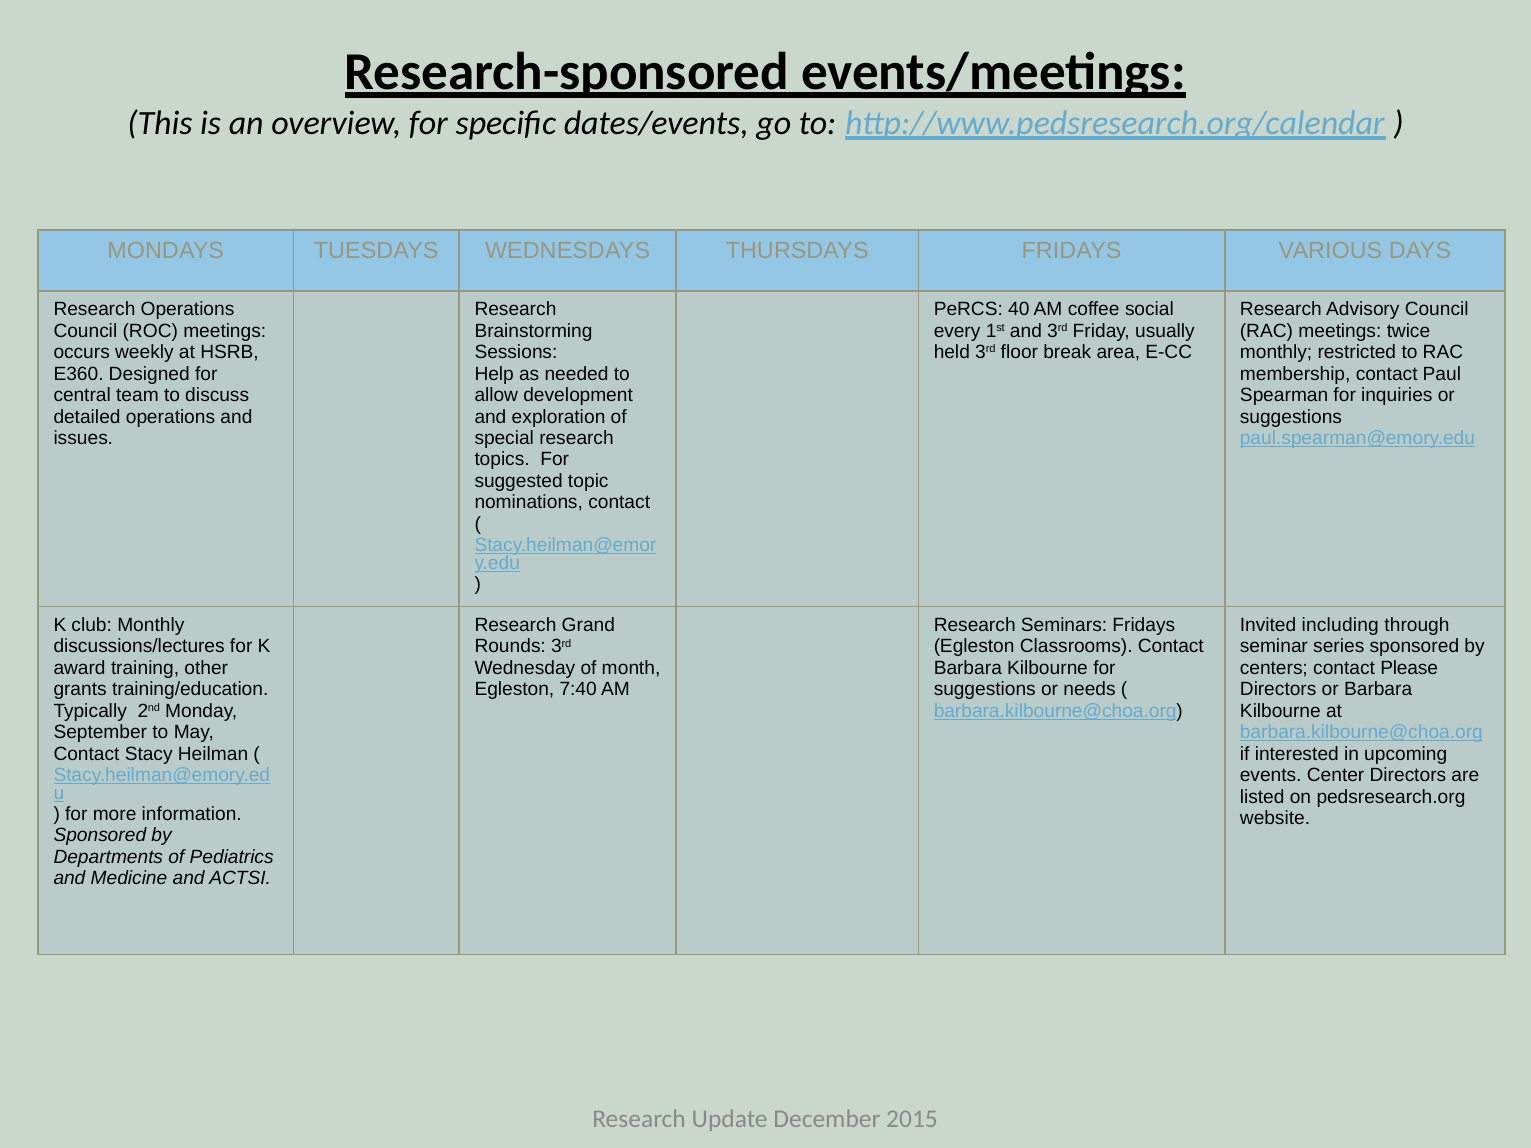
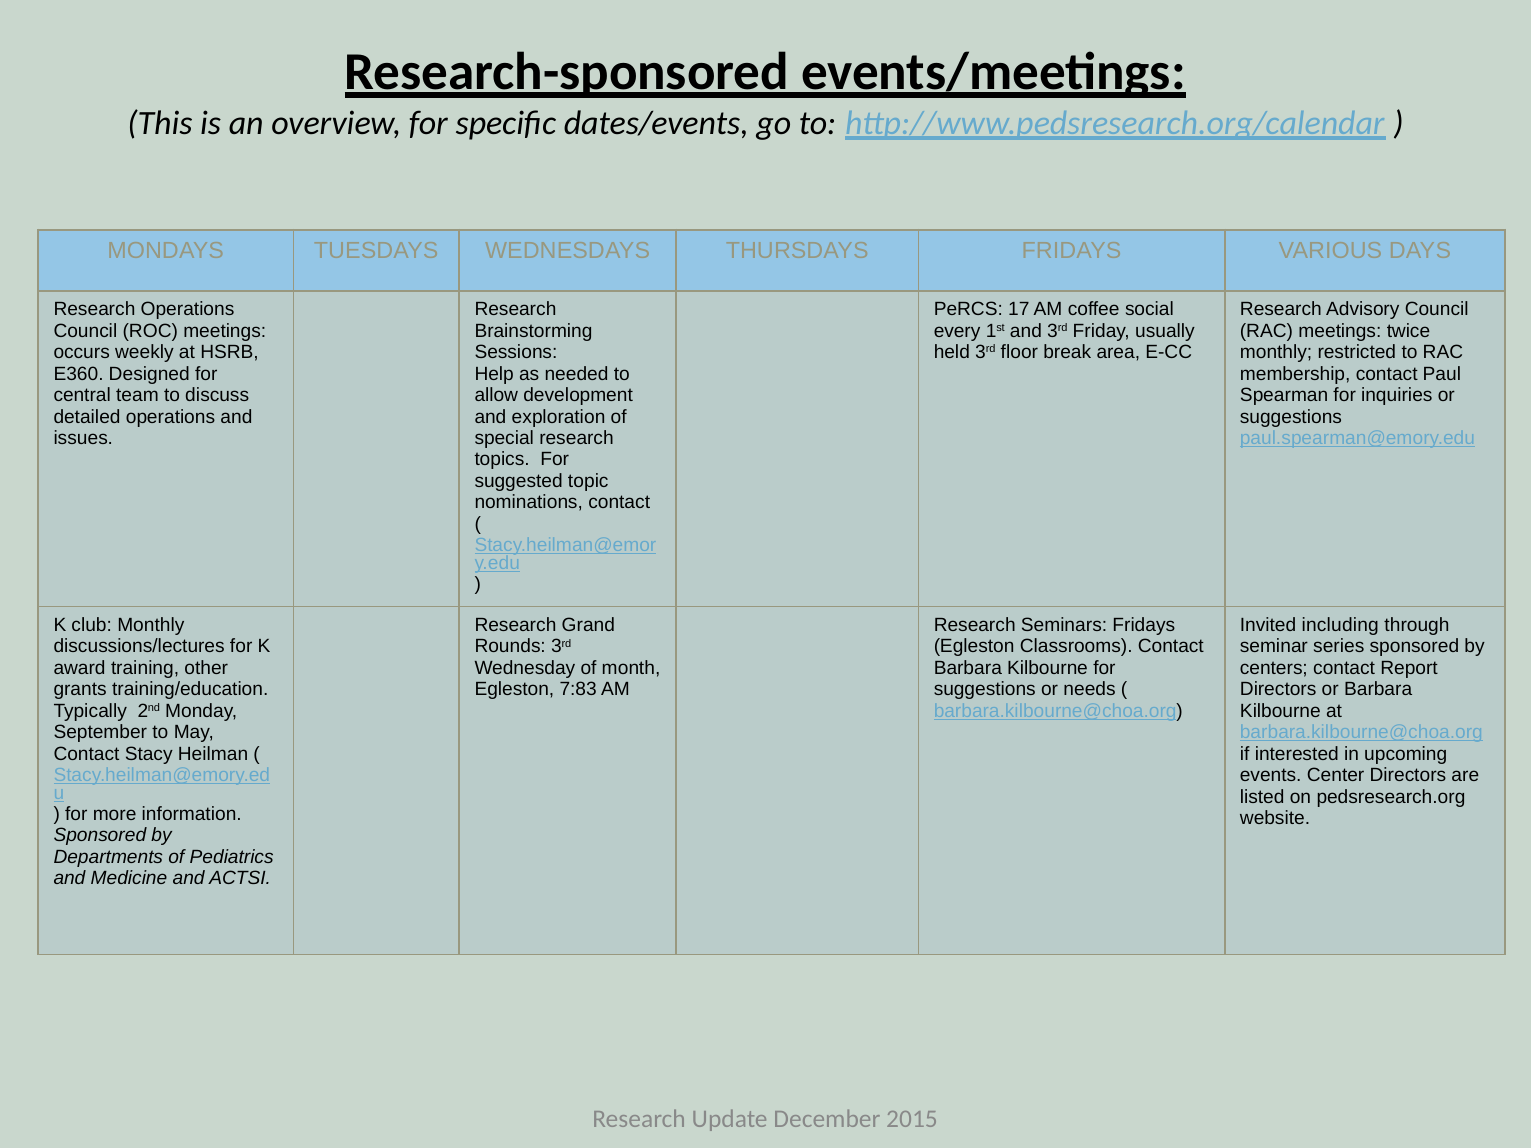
40: 40 -> 17
Please: Please -> Report
7:40: 7:40 -> 7:83
